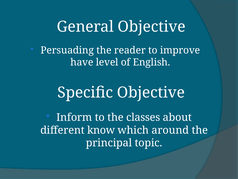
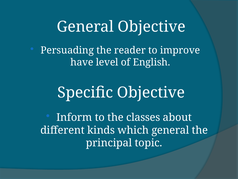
know: know -> kinds
which around: around -> general
